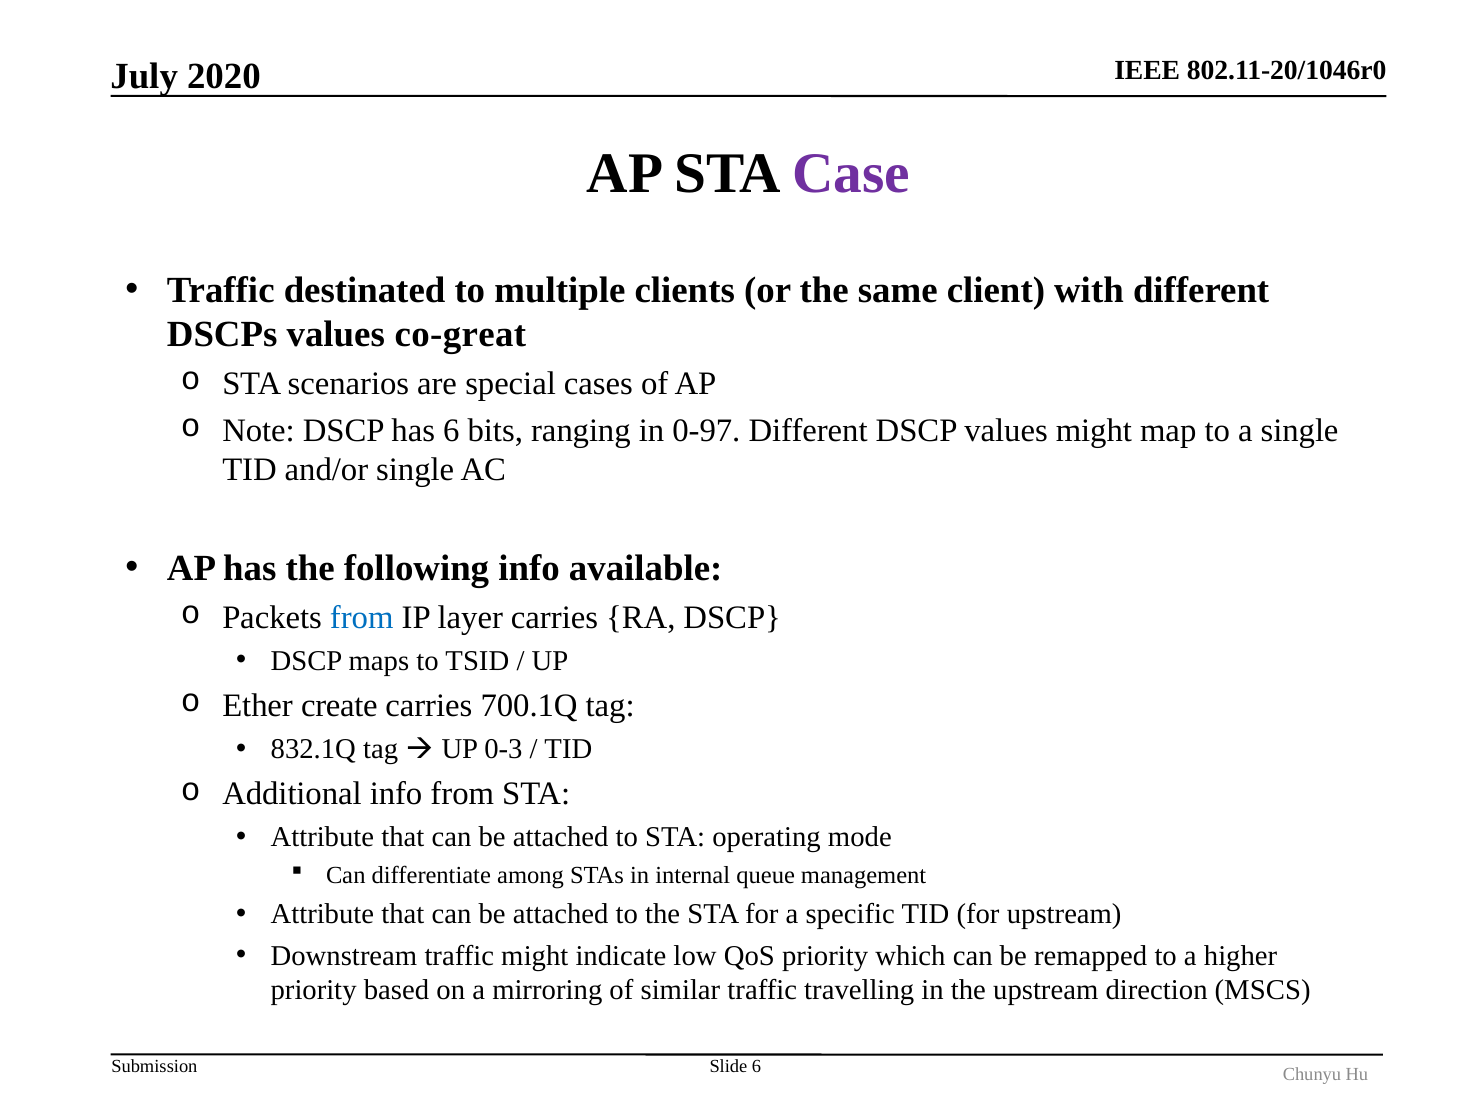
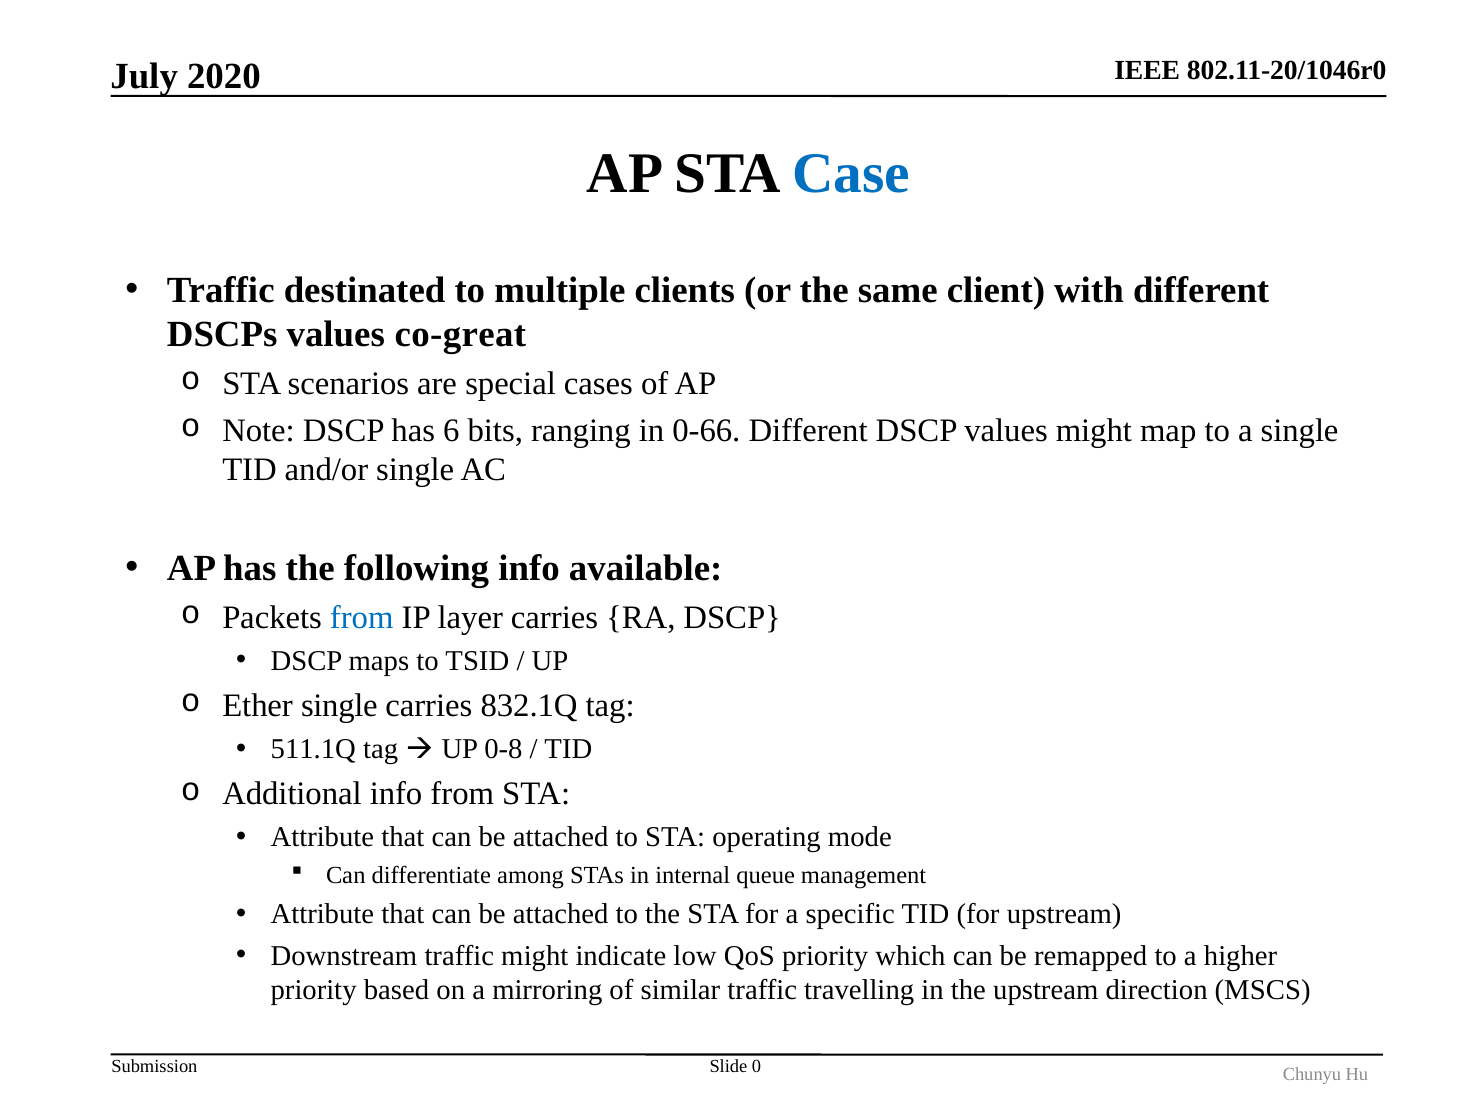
Case colour: purple -> blue
0-97: 0-97 -> 0-66
Ether create: create -> single
700.1Q: 700.1Q -> 832.1Q
832.1Q: 832.1Q -> 511.1Q
0-3: 0-3 -> 0-8
Slide 6: 6 -> 0
